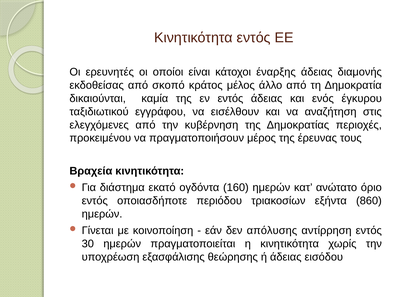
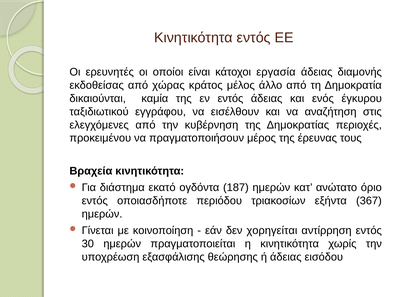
έναρξης: έναρξης -> εργασία
σκοπό: σκοπό -> χώρας
160: 160 -> 187
860: 860 -> 367
απόλυσης: απόλυσης -> χορηγείται
